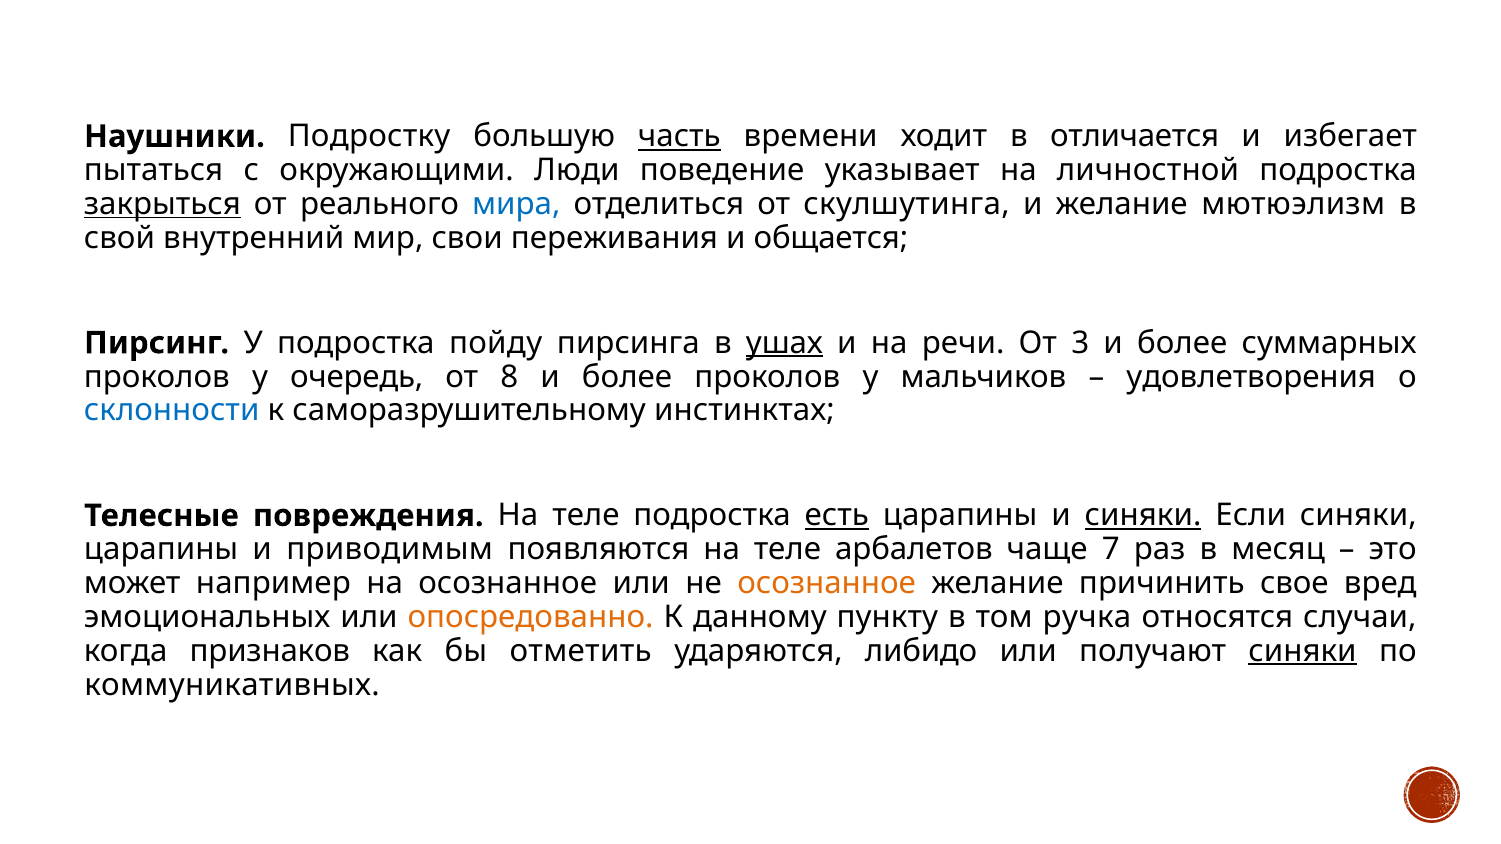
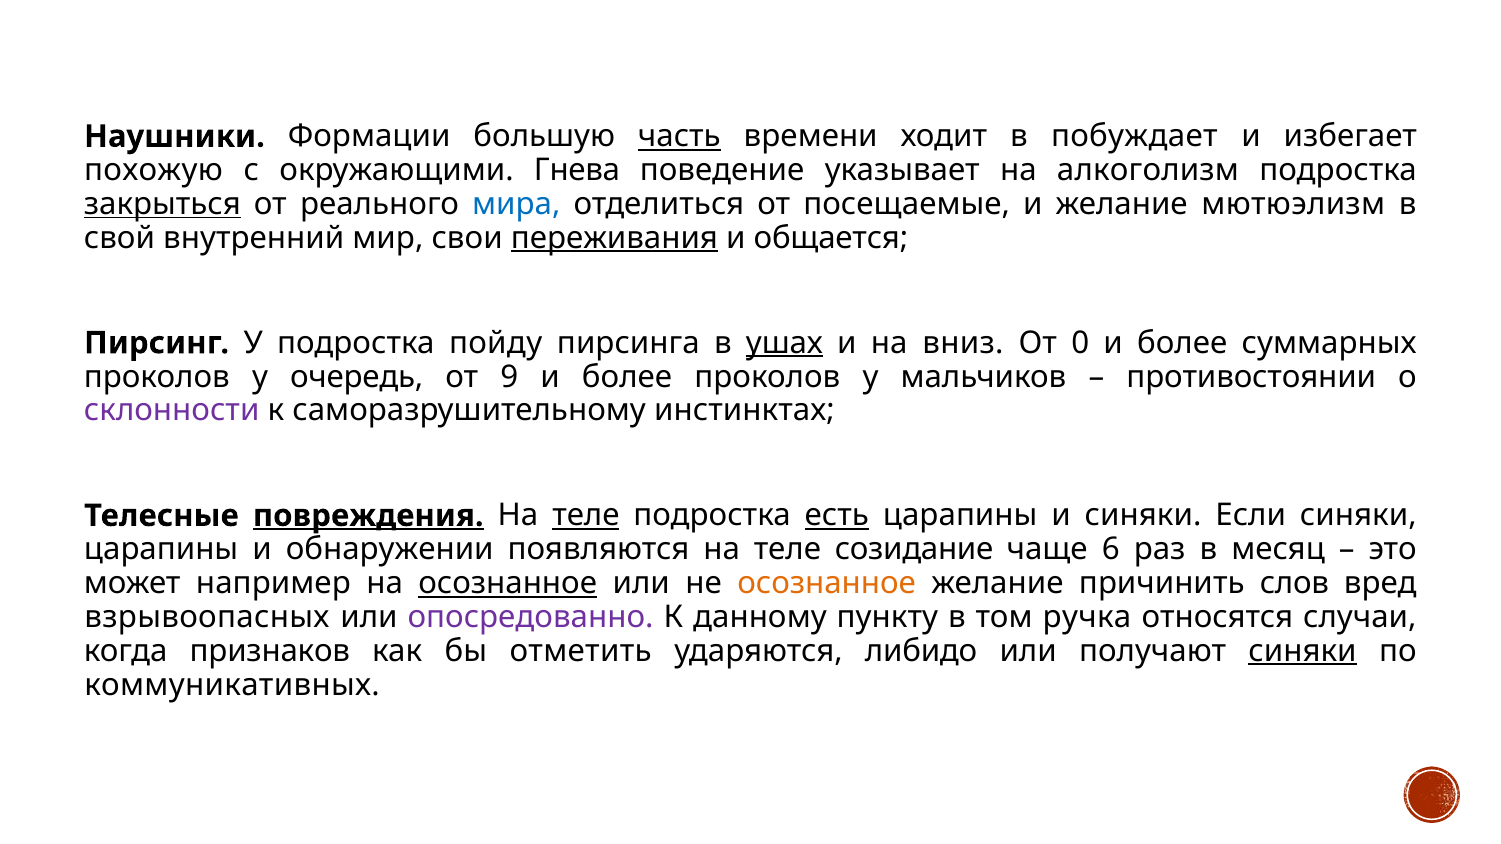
Подростку: Подростку -> Формации
отличается: отличается -> побуждает
пытаться: пытаться -> похожую
Люди: Люди -> Гнева
личностной: личностной -> алкоголизм
скулшутинга: скулшутинга -> посещаемые
переживания underline: none -> present
речи: речи -> вниз
3: 3 -> 0
8: 8 -> 9
удовлетворения: удовлетворения -> противостоянии
склонности colour: blue -> purple
повреждения underline: none -> present
теле at (586, 516) underline: none -> present
синяки at (1143, 516) underline: present -> none
приводимым: приводимым -> обнаружении
арбалетов: арбалетов -> созидание
7: 7 -> 6
осознанное at (508, 583) underline: none -> present
свое: свое -> слов
эмоциональных: эмоциональных -> взрывоопасных
опосредованно colour: orange -> purple
